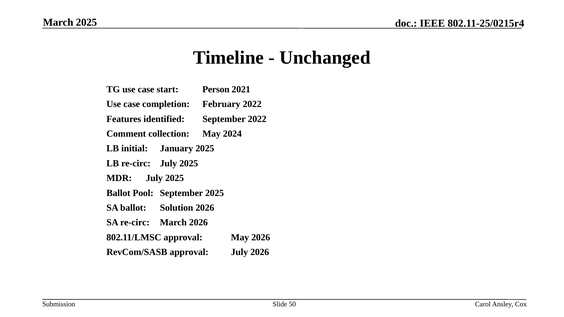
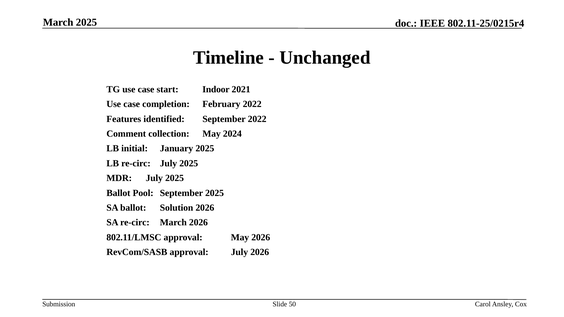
Person: Person -> Indoor
